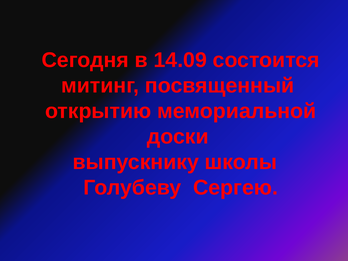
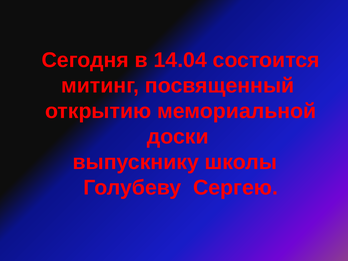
14.09: 14.09 -> 14.04
